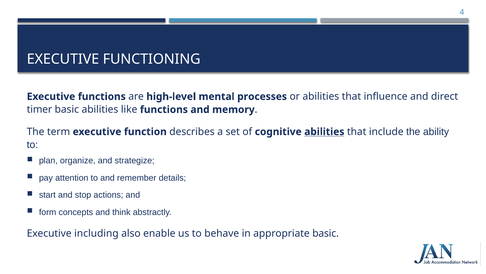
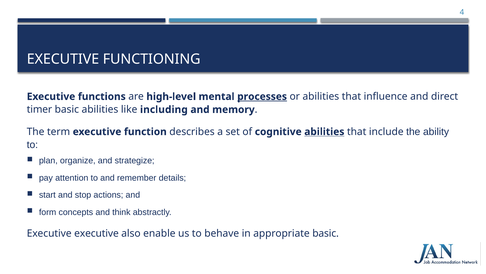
processes underline: none -> present
like functions: functions -> including
Executive including: including -> executive
